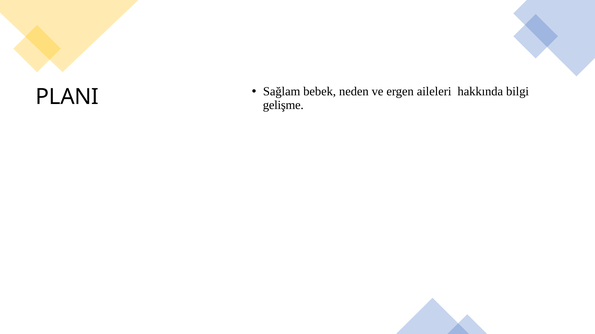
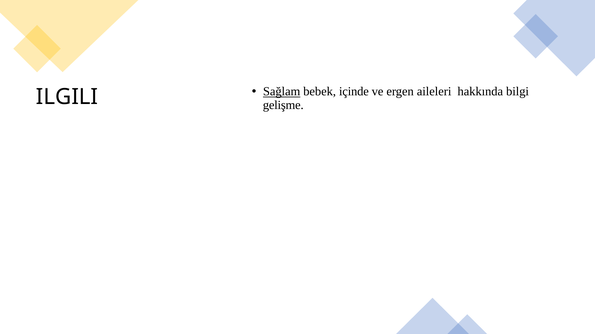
PLANI: PLANI -> ILGILI
Sağlam underline: none -> present
neden: neden -> içinde
